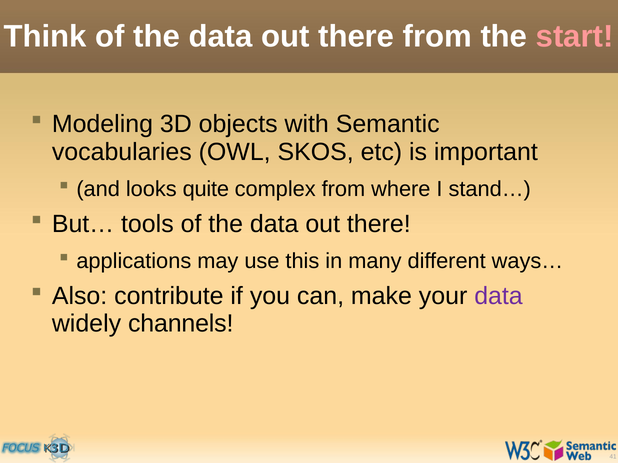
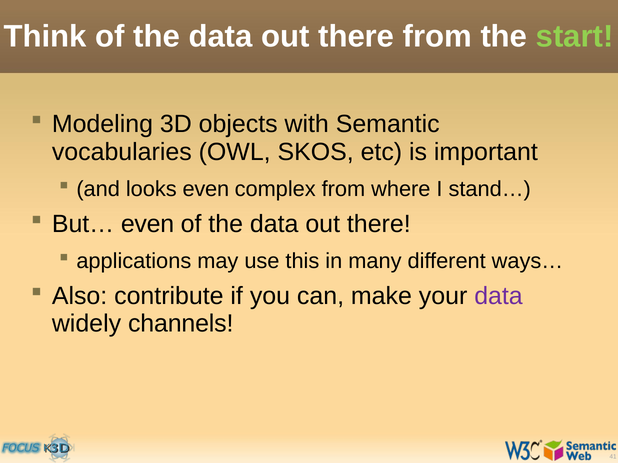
start colour: pink -> light green
looks quite: quite -> even
But… tools: tools -> even
